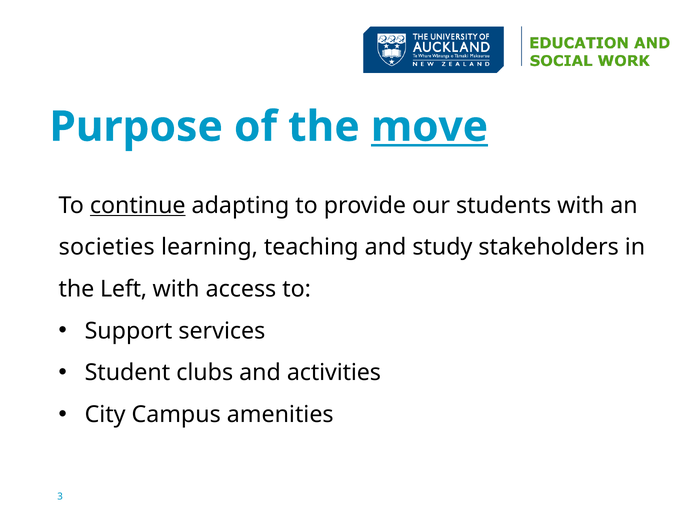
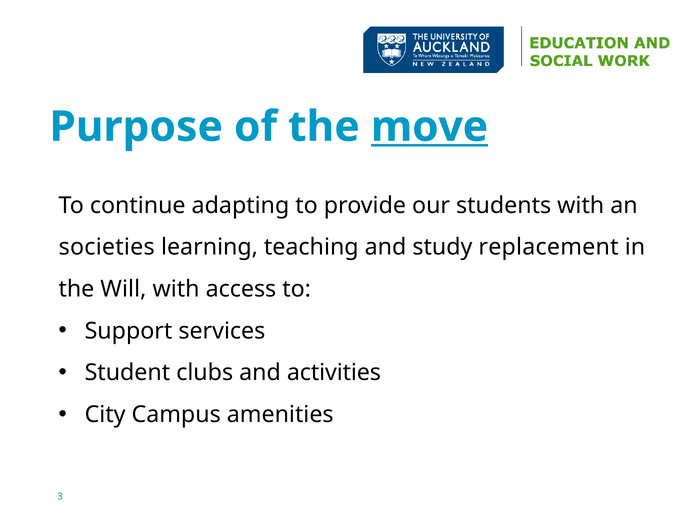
continue underline: present -> none
stakeholders: stakeholders -> replacement
Left: Left -> Will
